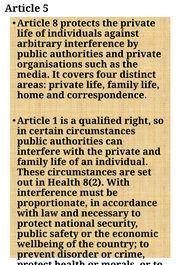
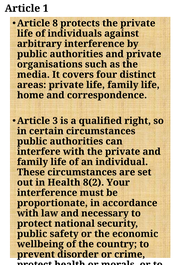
5: 5 -> 1
1: 1 -> 3
8(2 With: With -> Your
